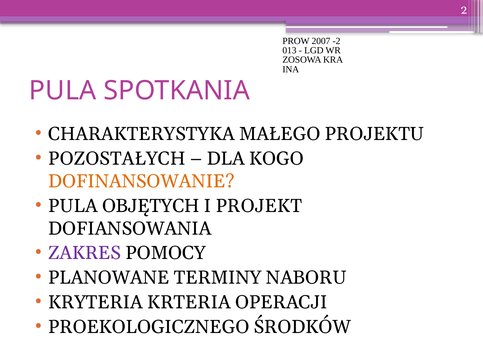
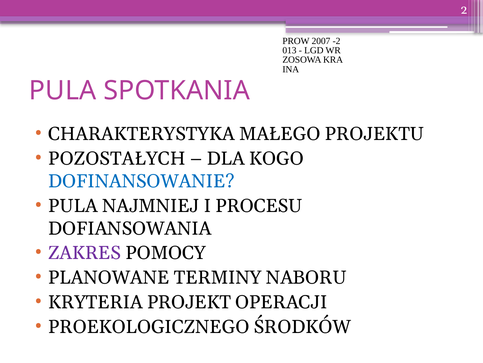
DOFINANSOWANIE colour: orange -> blue
OBJĘTYCH: OBJĘTYCH -> NAJMNIEJ
PROJEKT: PROJEKT -> PROCESU
KRTERIA: KRTERIA -> PROJEKT
